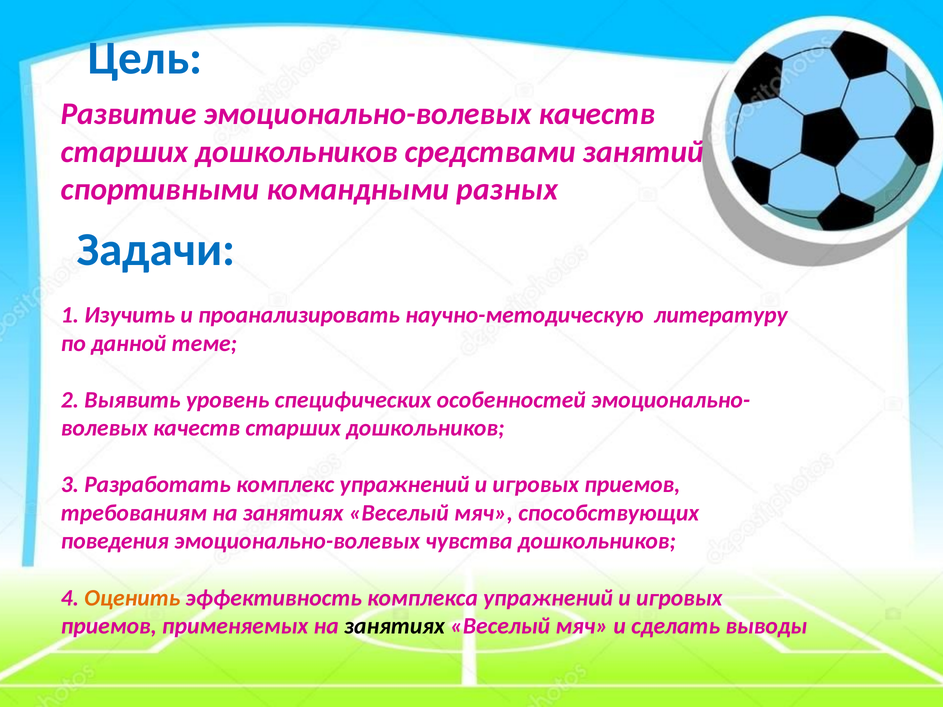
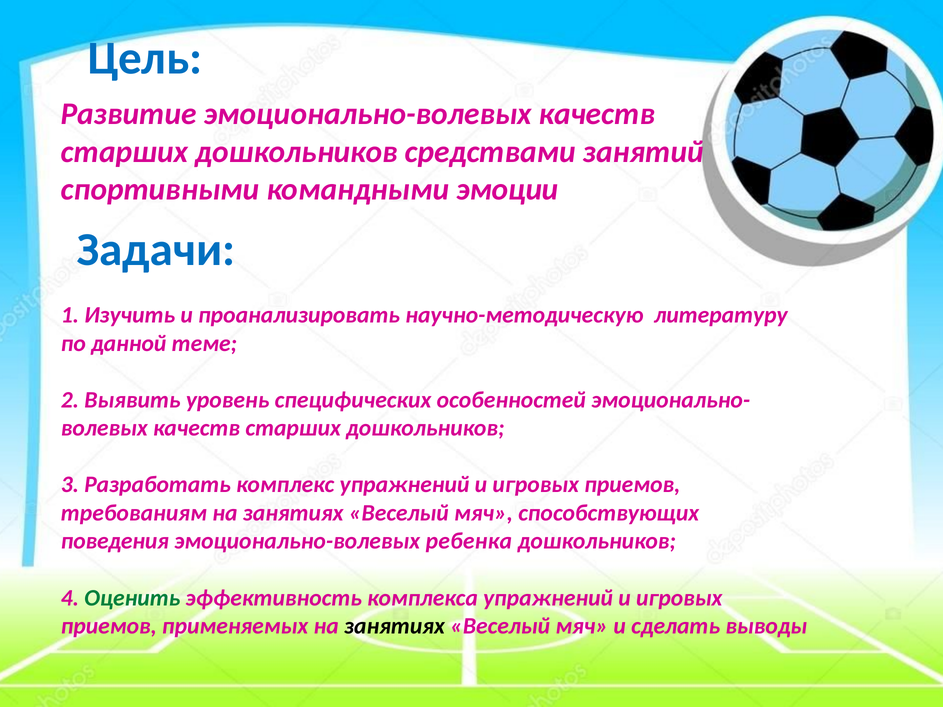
разных: разных -> эмоции
чувства: чувства -> ребенка
Оценить colour: orange -> green
